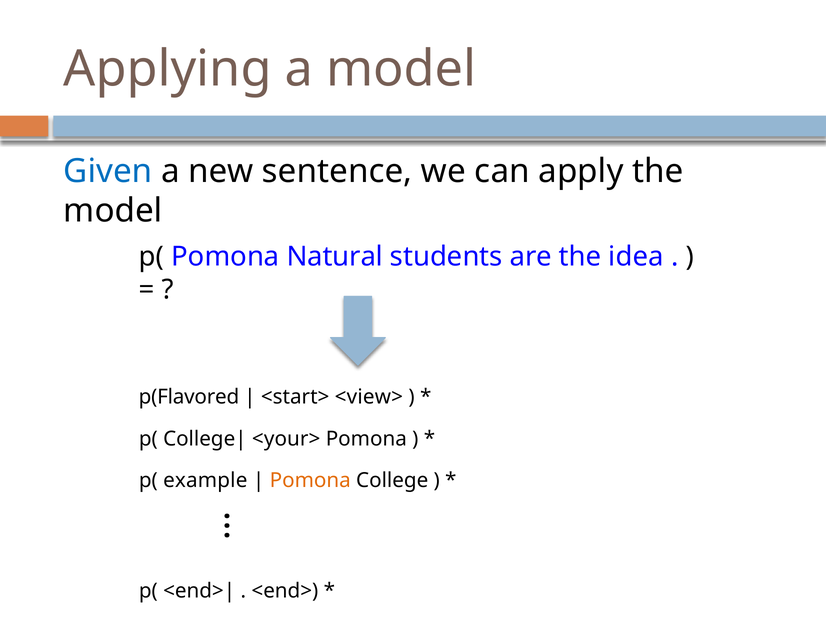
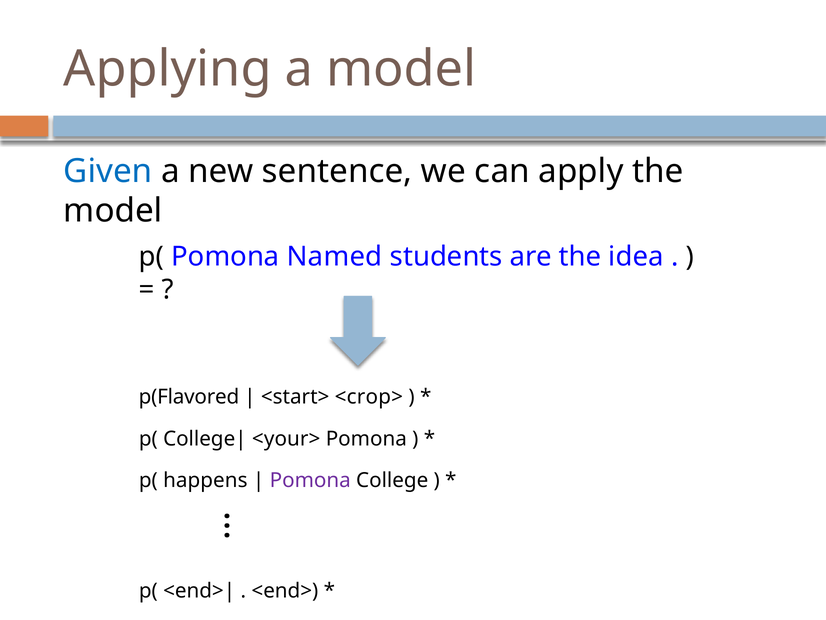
Natural: Natural -> Named
<view>: <view> -> <crop>
example: example -> happens
Pomona at (310, 480) colour: orange -> purple
